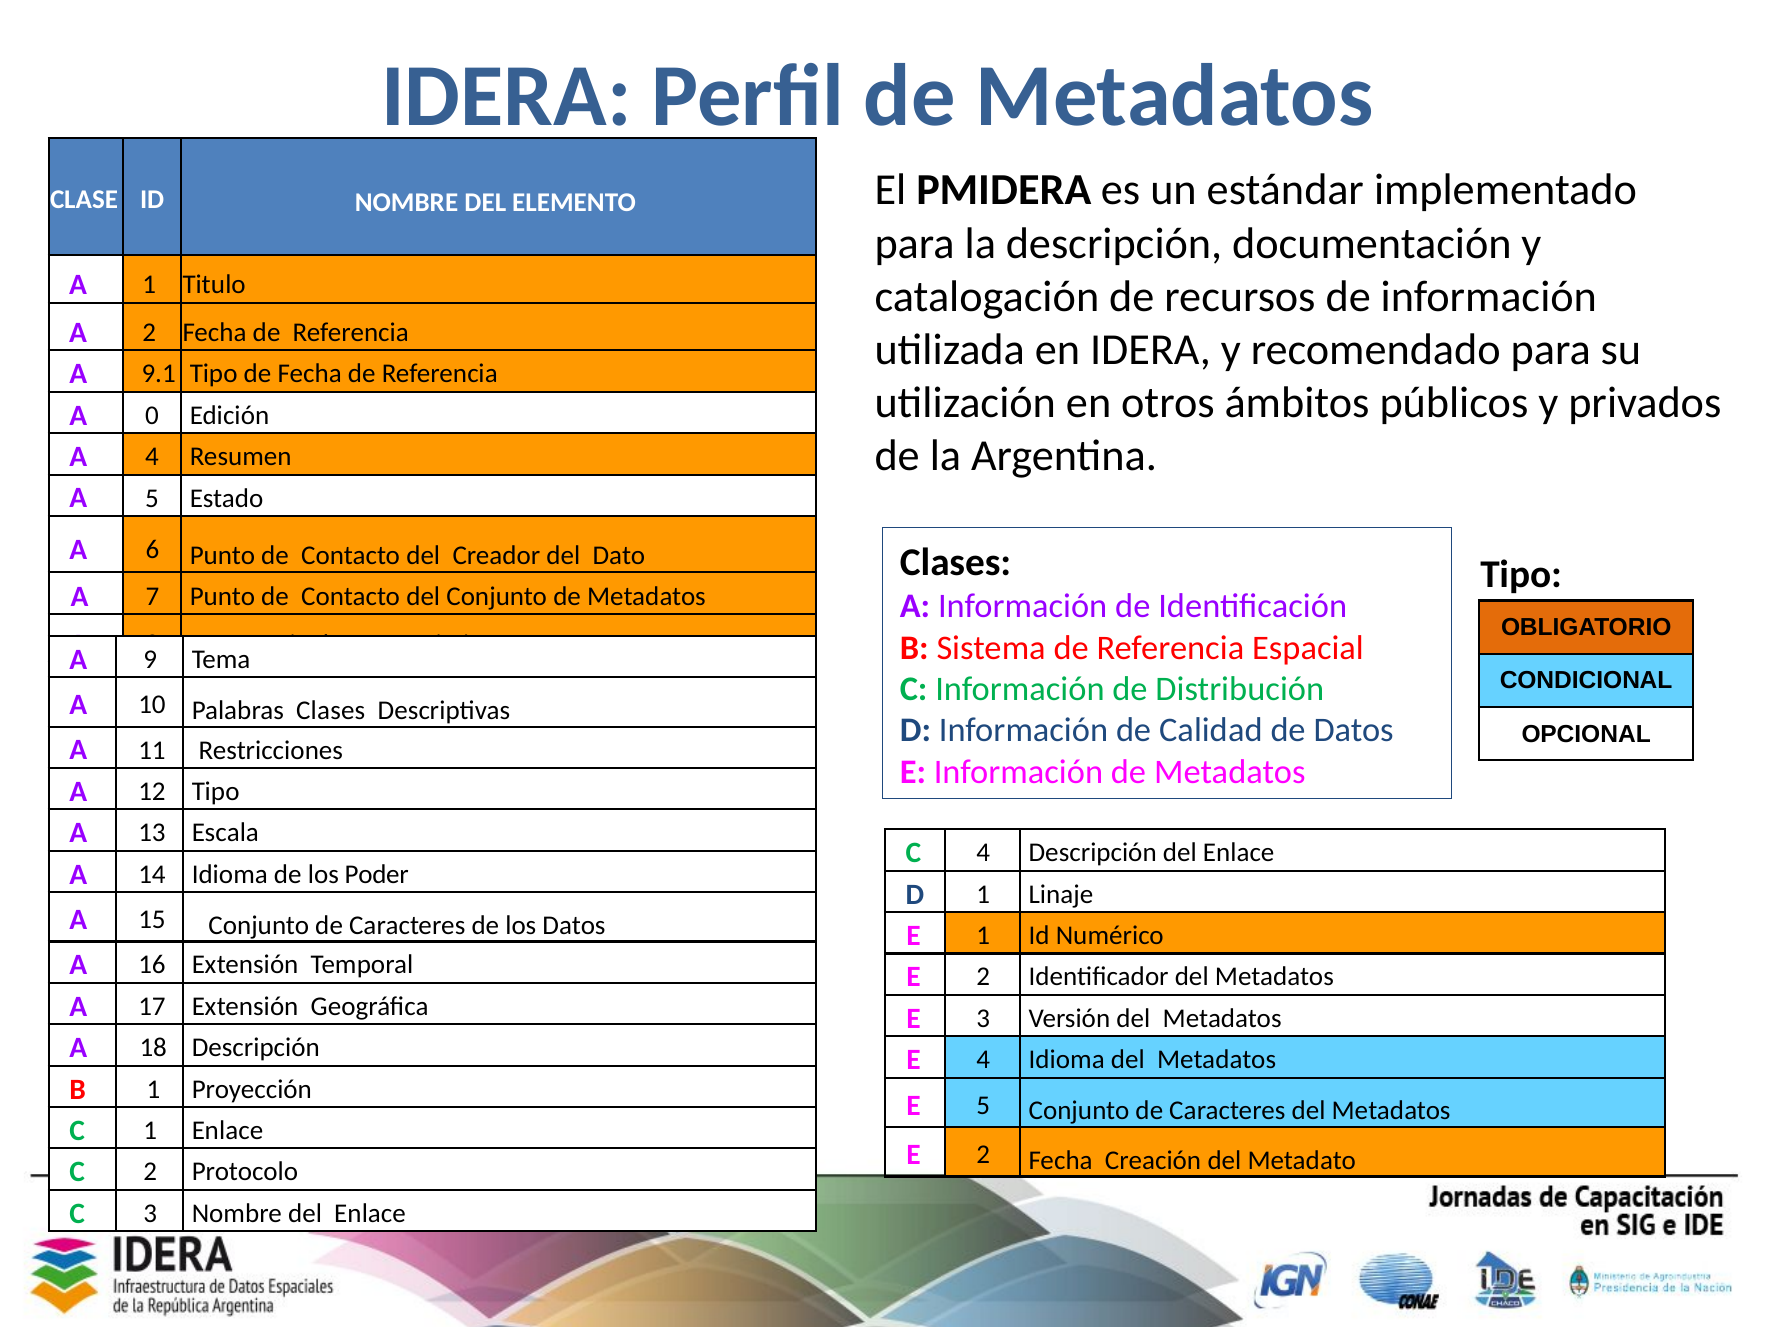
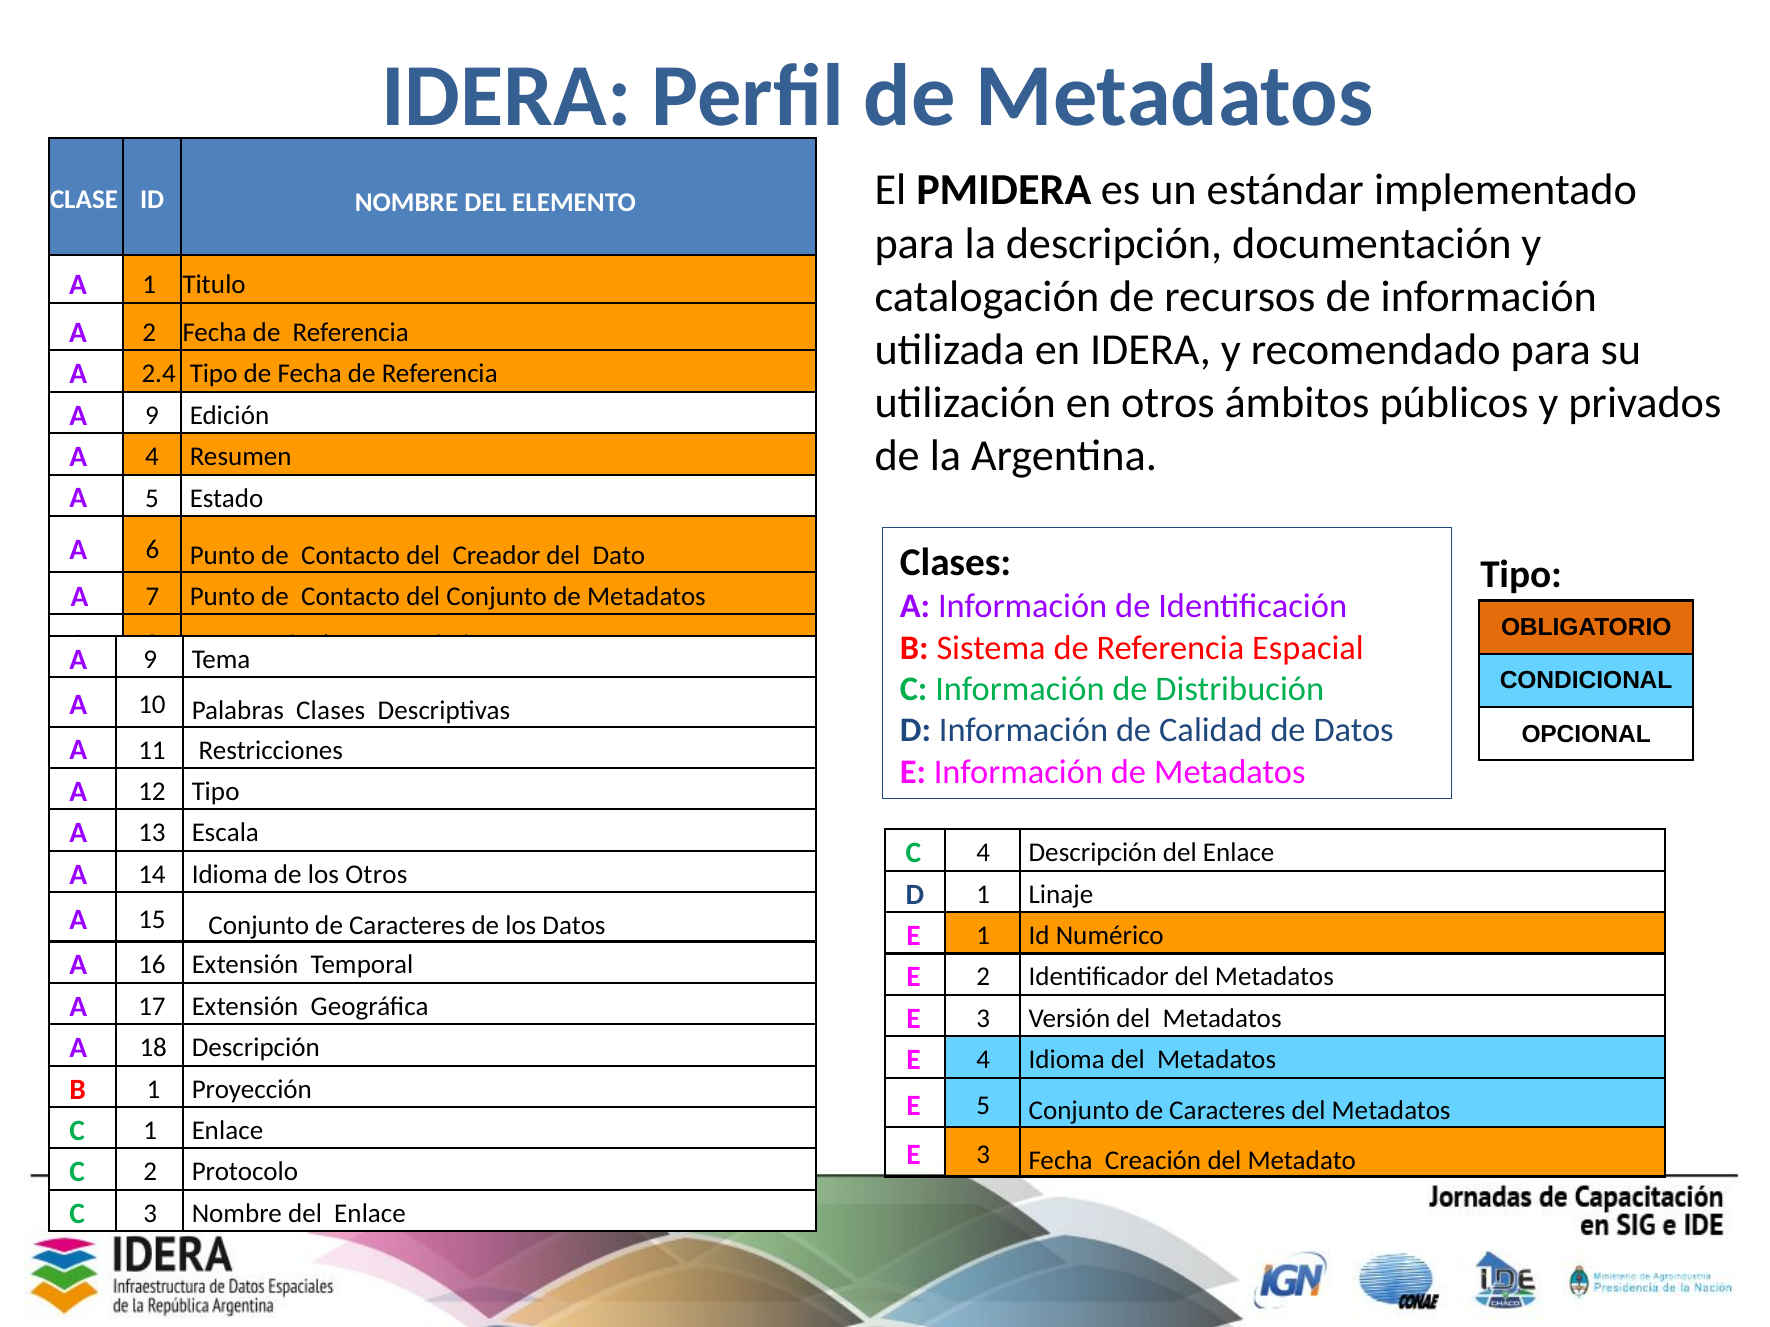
9.1: 9.1 -> 2.4
0 at (152, 416): 0 -> 9
los Poder: Poder -> Otros
2 at (983, 1155): 2 -> 3
